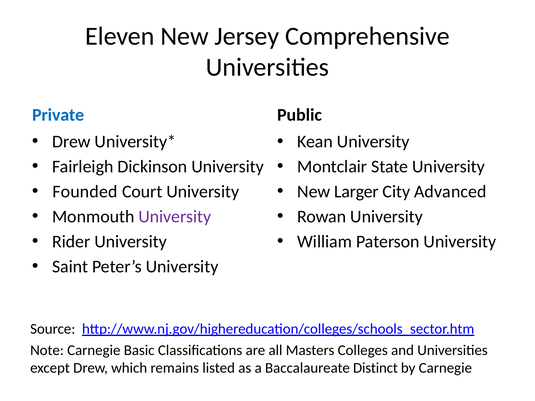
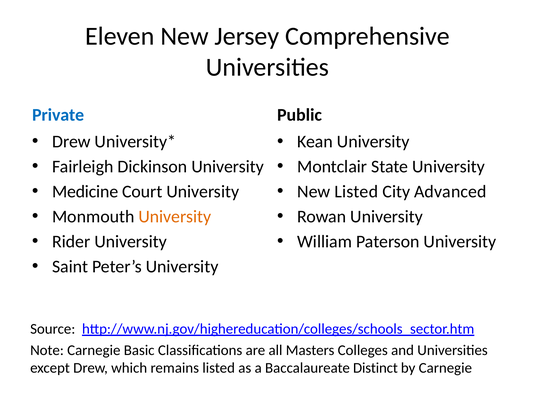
Founded: Founded -> Medicine
New Larger: Larger -> Listed
University at (175, 217) colour: purple -> orange
